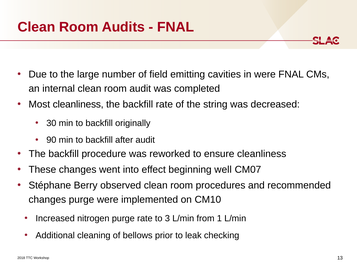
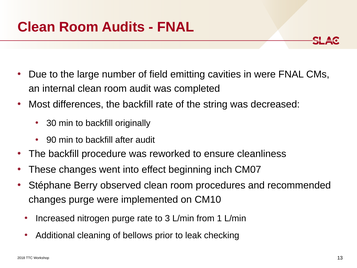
Most cleanliness: cleanliness -> differences
well: well -> inch
